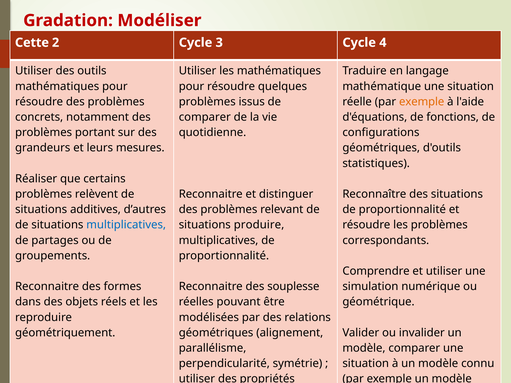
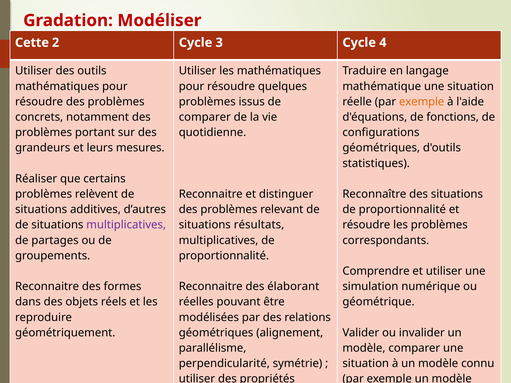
multiplicatives at (126, 225) colour: blue -> purple
produire: produire -> résultats
souplesse: souplesse -> élaborant
